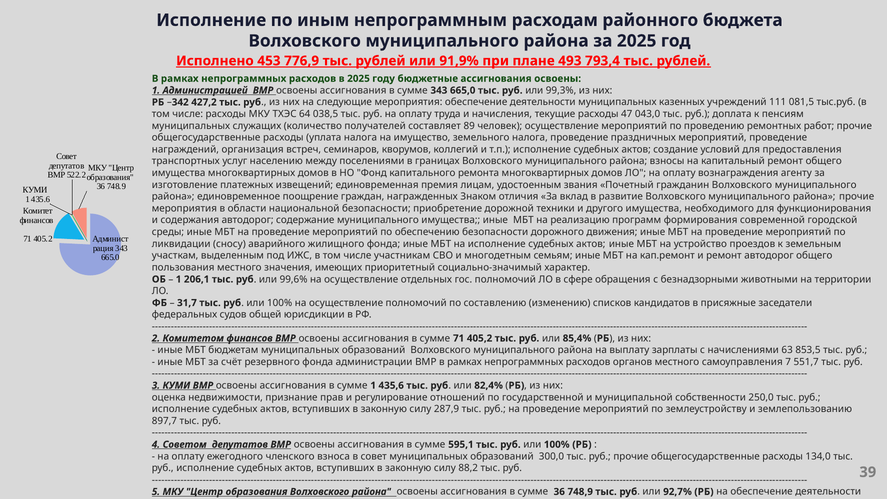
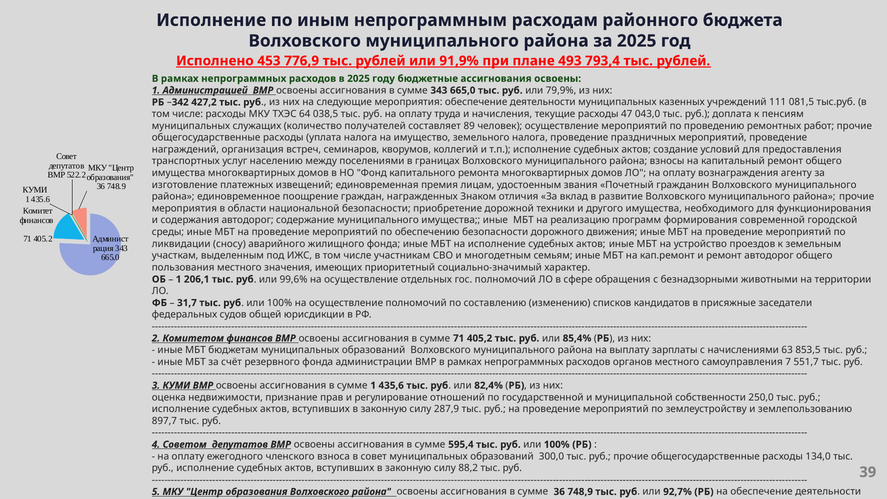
99,3%: 99,3% -> 79,9%
595,1: 595,1 -> 595,4
